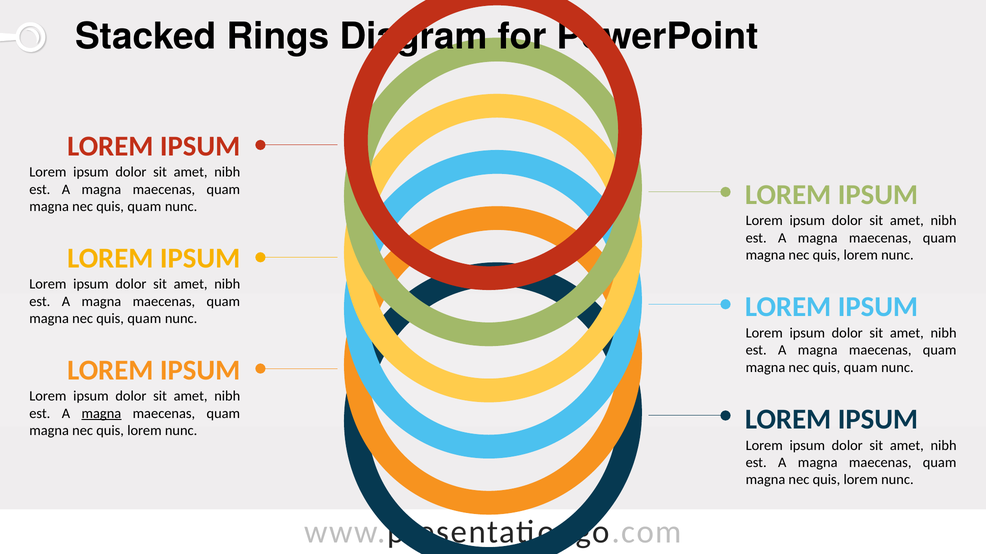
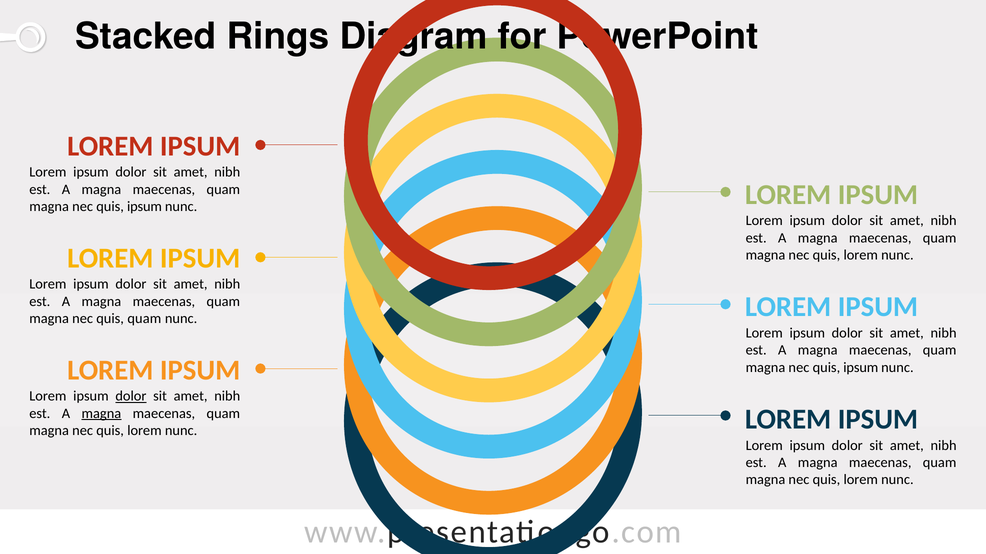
quam at (144, 207): quam -> ipsum
quam at (861, 368): quam -> ipsum
dolor at (131, 397) underline: none -> present
